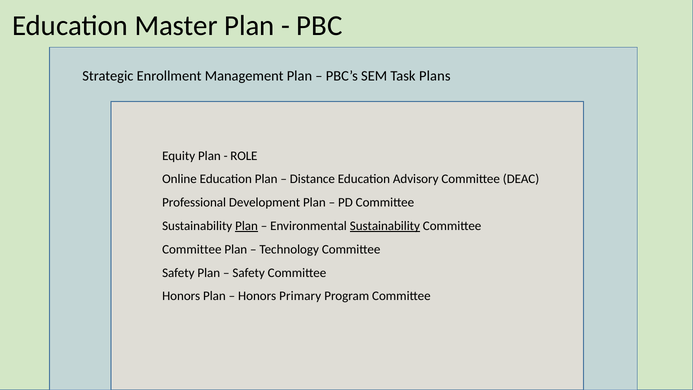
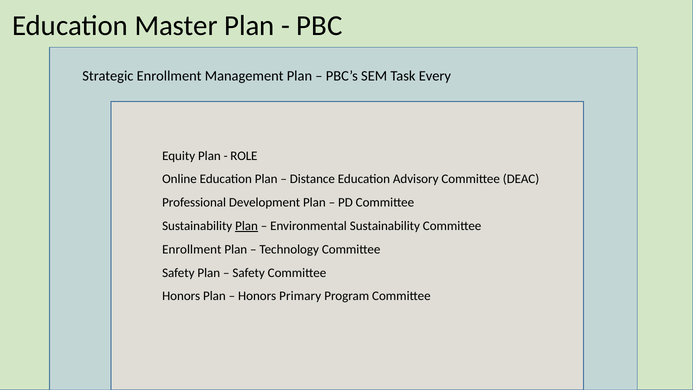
Plans: Plans -> Every
Sustainability at (385, 226) underline: present -> none
Committee at (192, 249): Committee -> Enrollment
